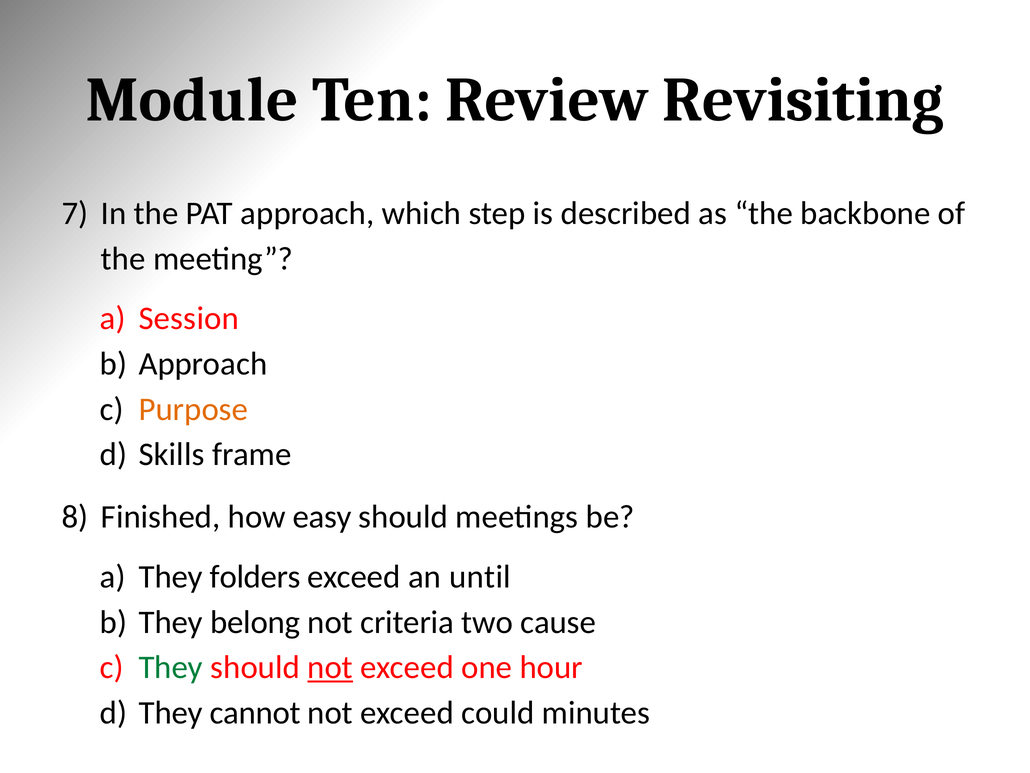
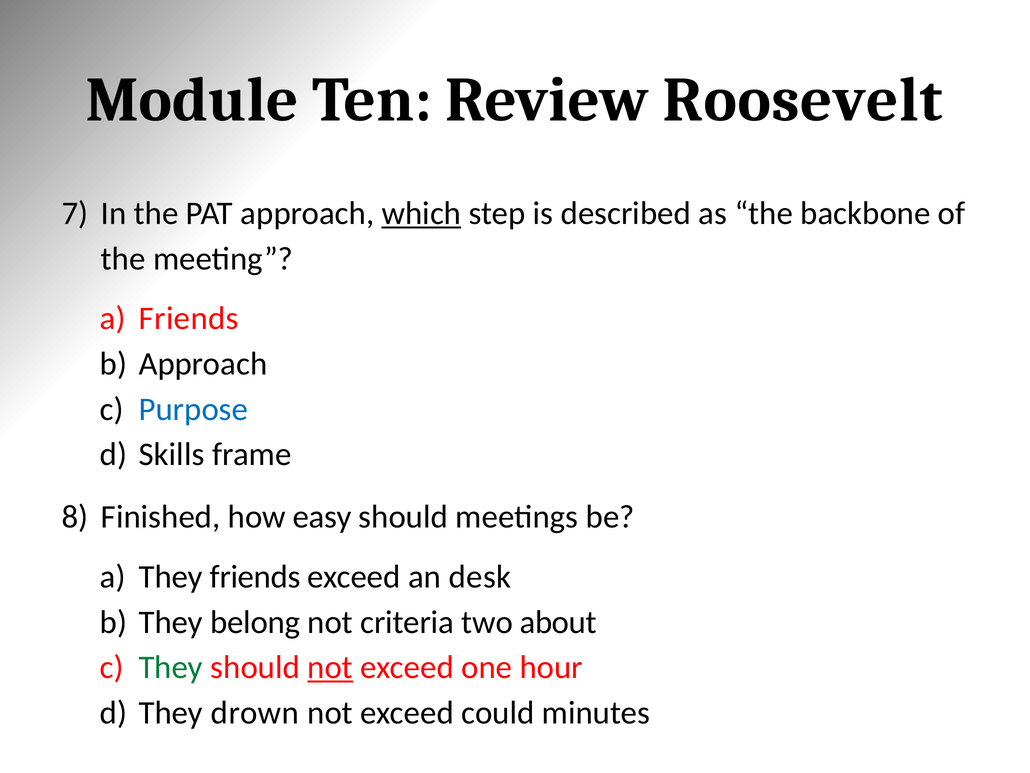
Revisiting: Revisiting -> Roosevelt
which underline: none -> present
Session at (189, 318): Session -> Friends
Purpose colour: orange -> blue
They folders: folders -> friends
until: until -> desk
cause: cause -> about
cannot: cannot -> drown
